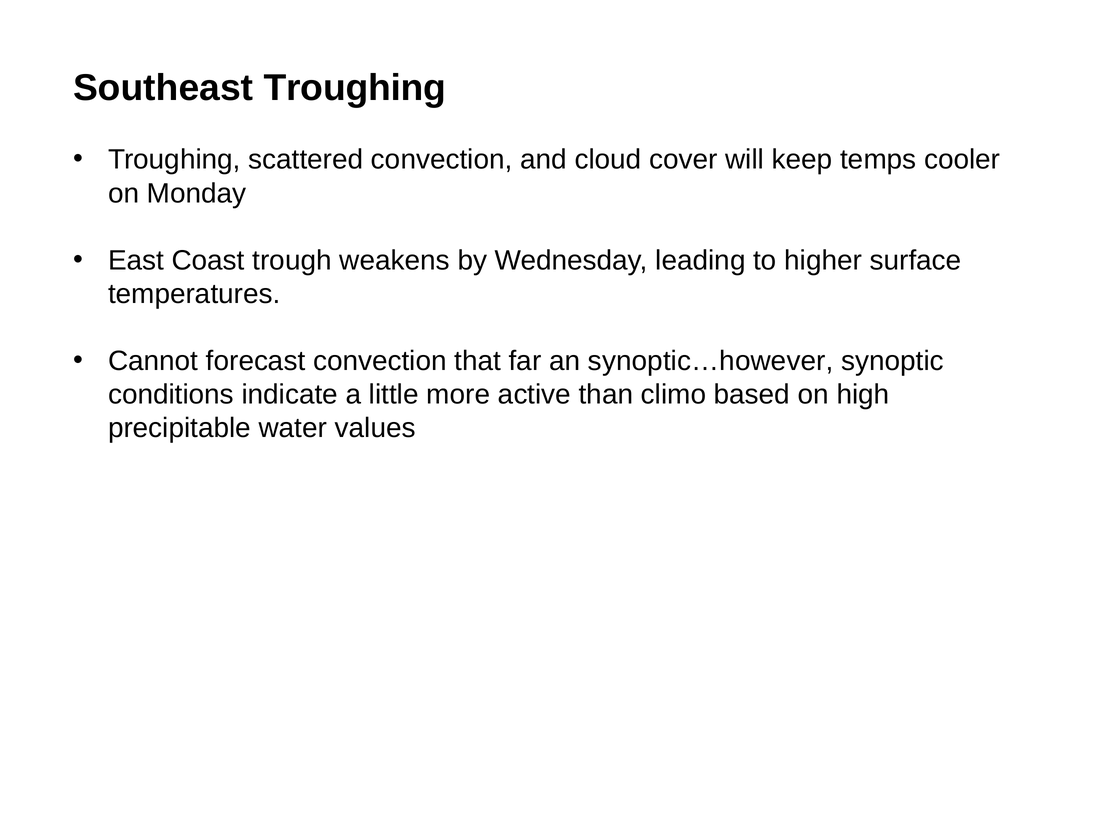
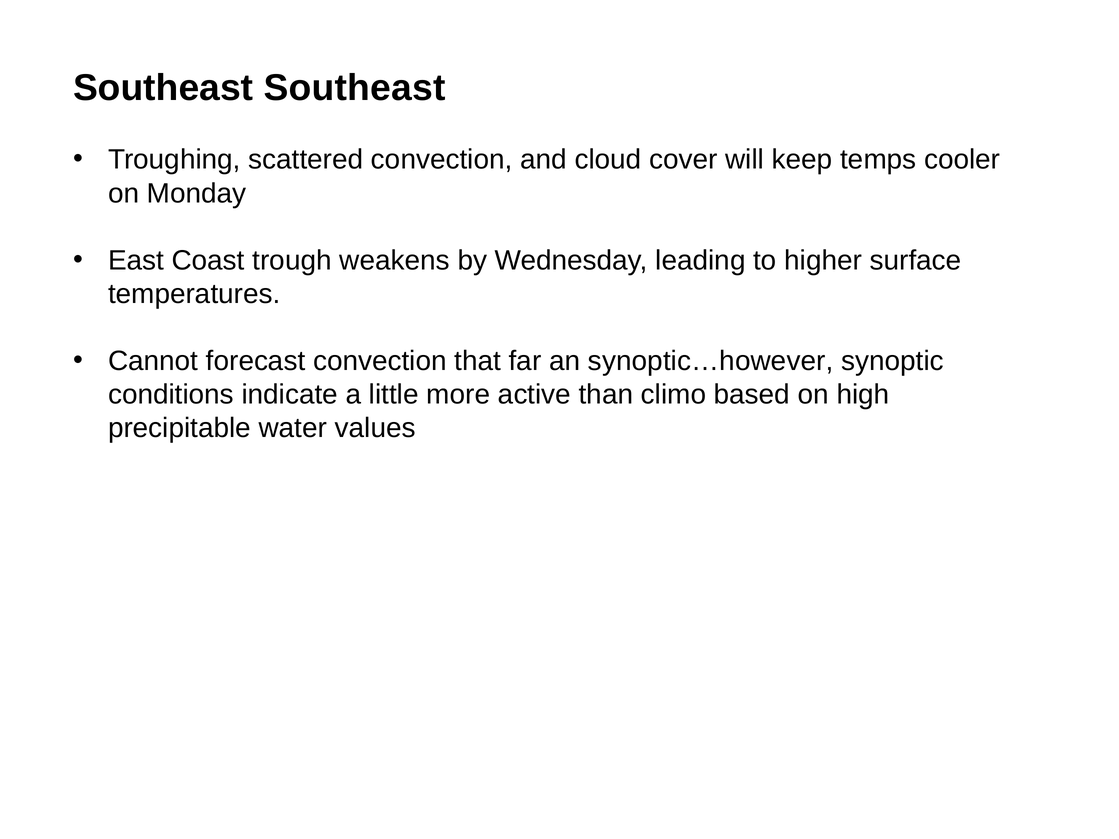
Southeast Troughing: Troughing -> Southeast
